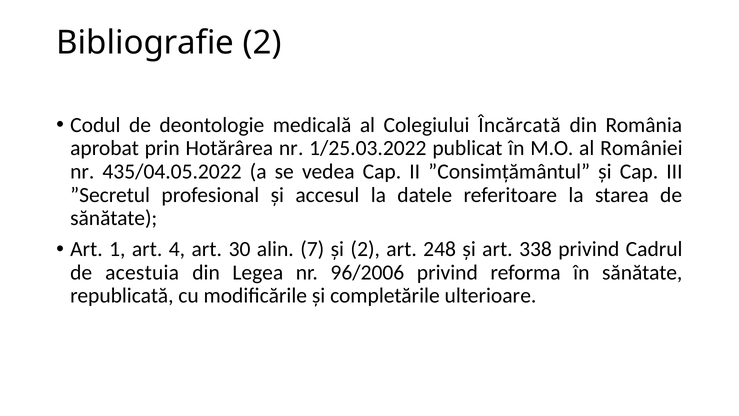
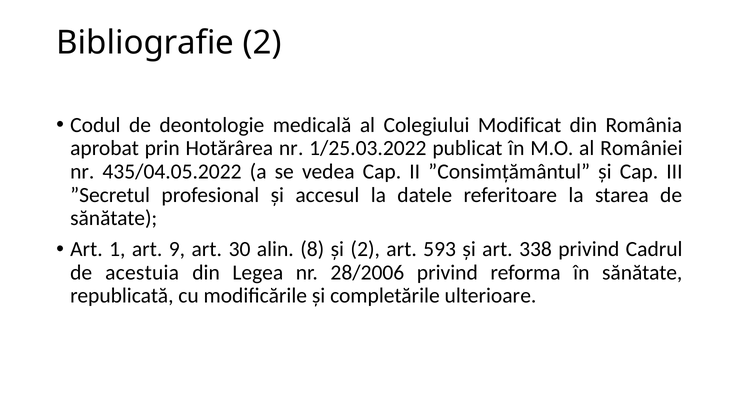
Încărcată: Încărcată -> Modificat
4: 4 -> 9
7: 7 -> 8
248: 248 -> 593
96/2006: 96/2006 -> 28/2006
